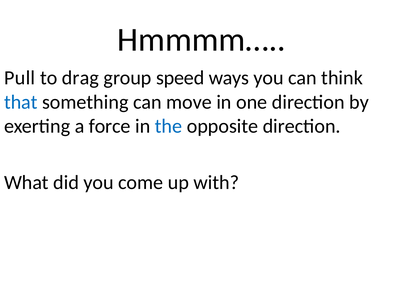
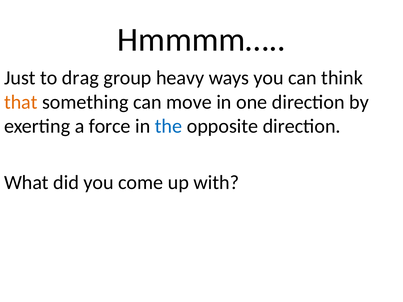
Pull: Pull -> Just
speed: speed -> heavy
that colour: blue -> orange
